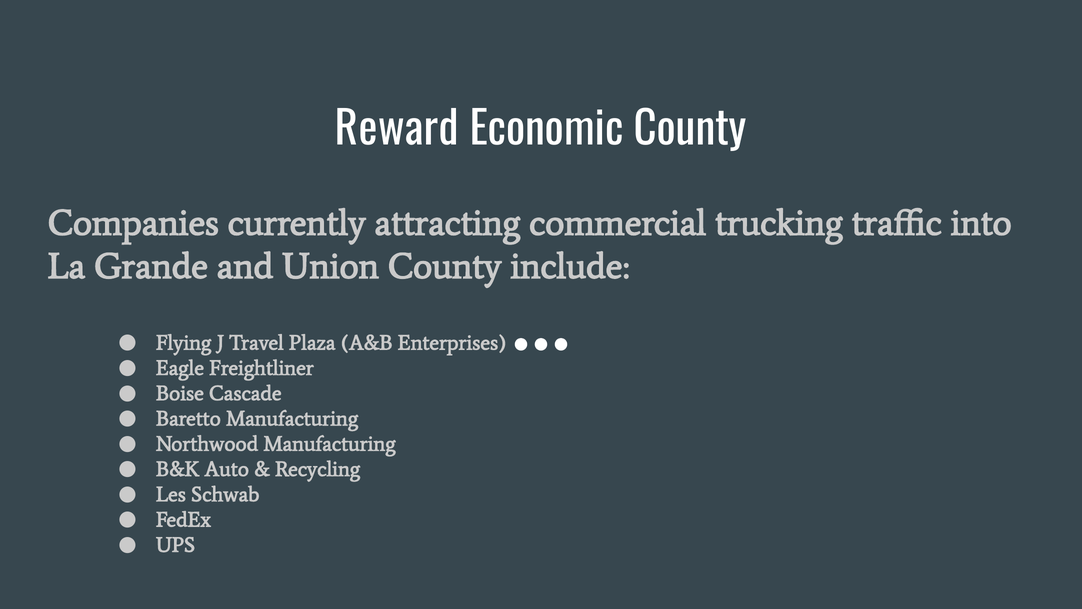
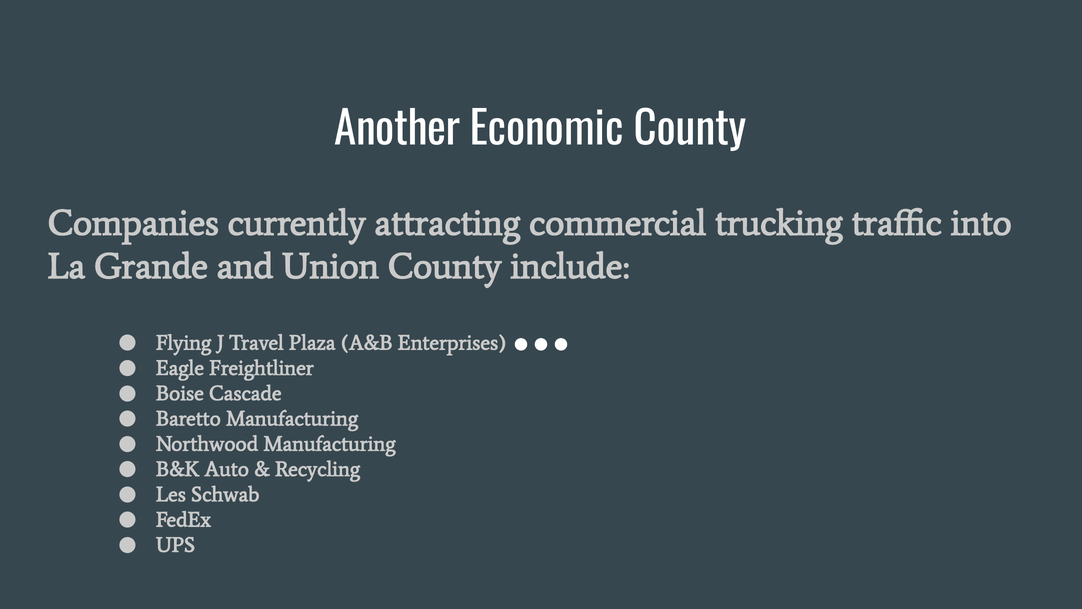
Reward: Reward -> Another
